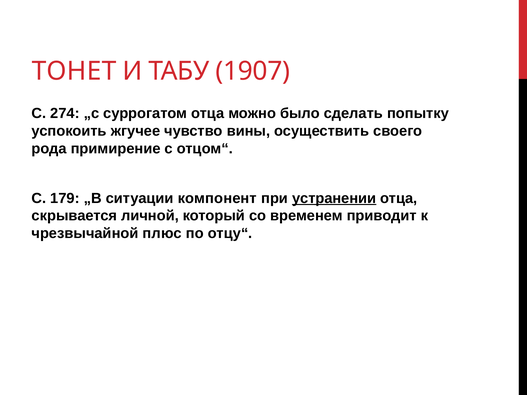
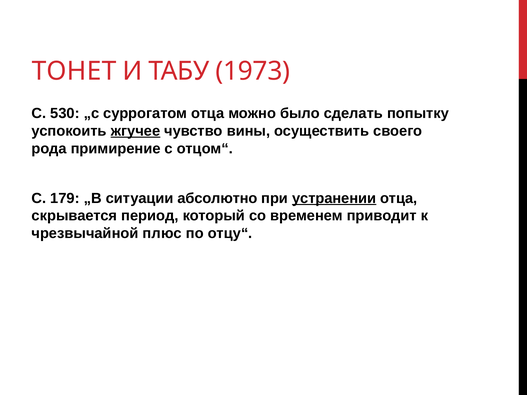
1907: 1907 -> 1973
274: 274 -> 530
жгучее underline: none -> present
компонент: компонент -> абсолютно
личной: личной -> период
